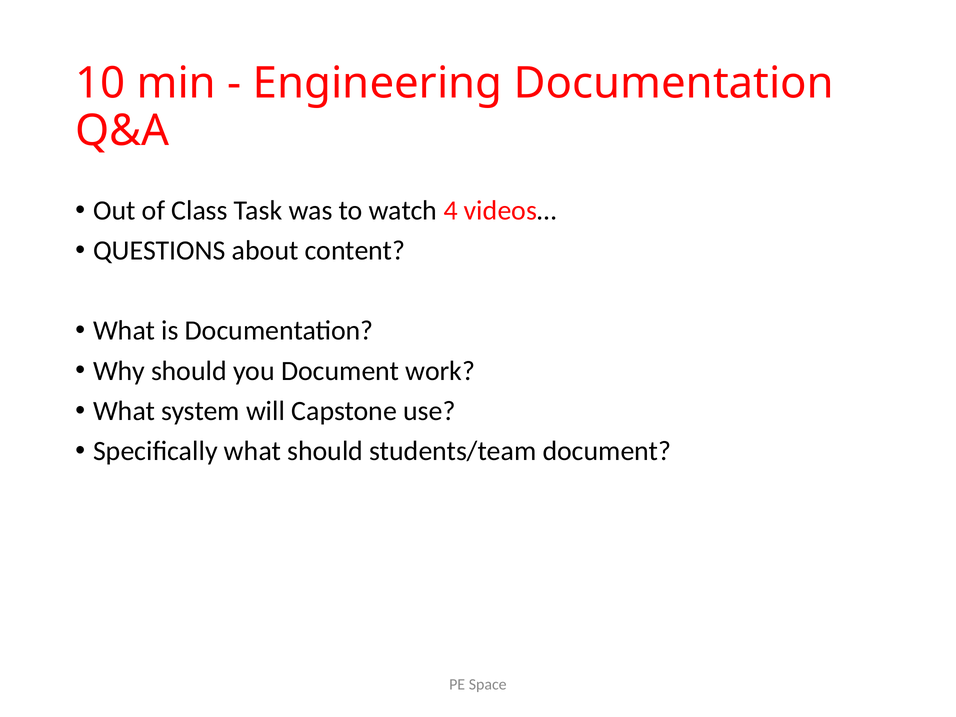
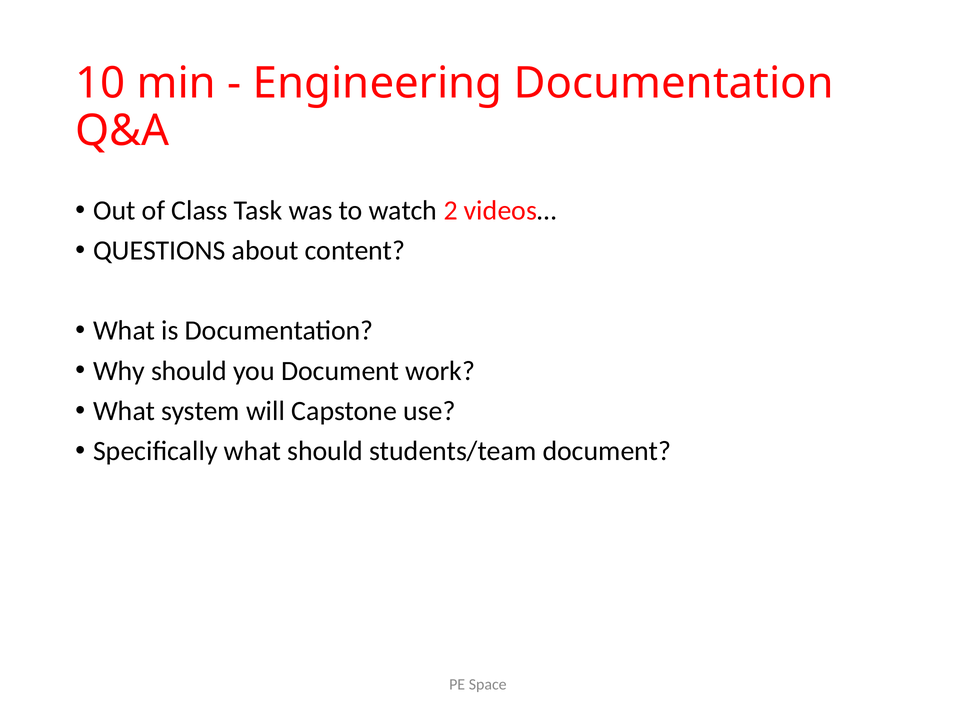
4: 4 -> 2
